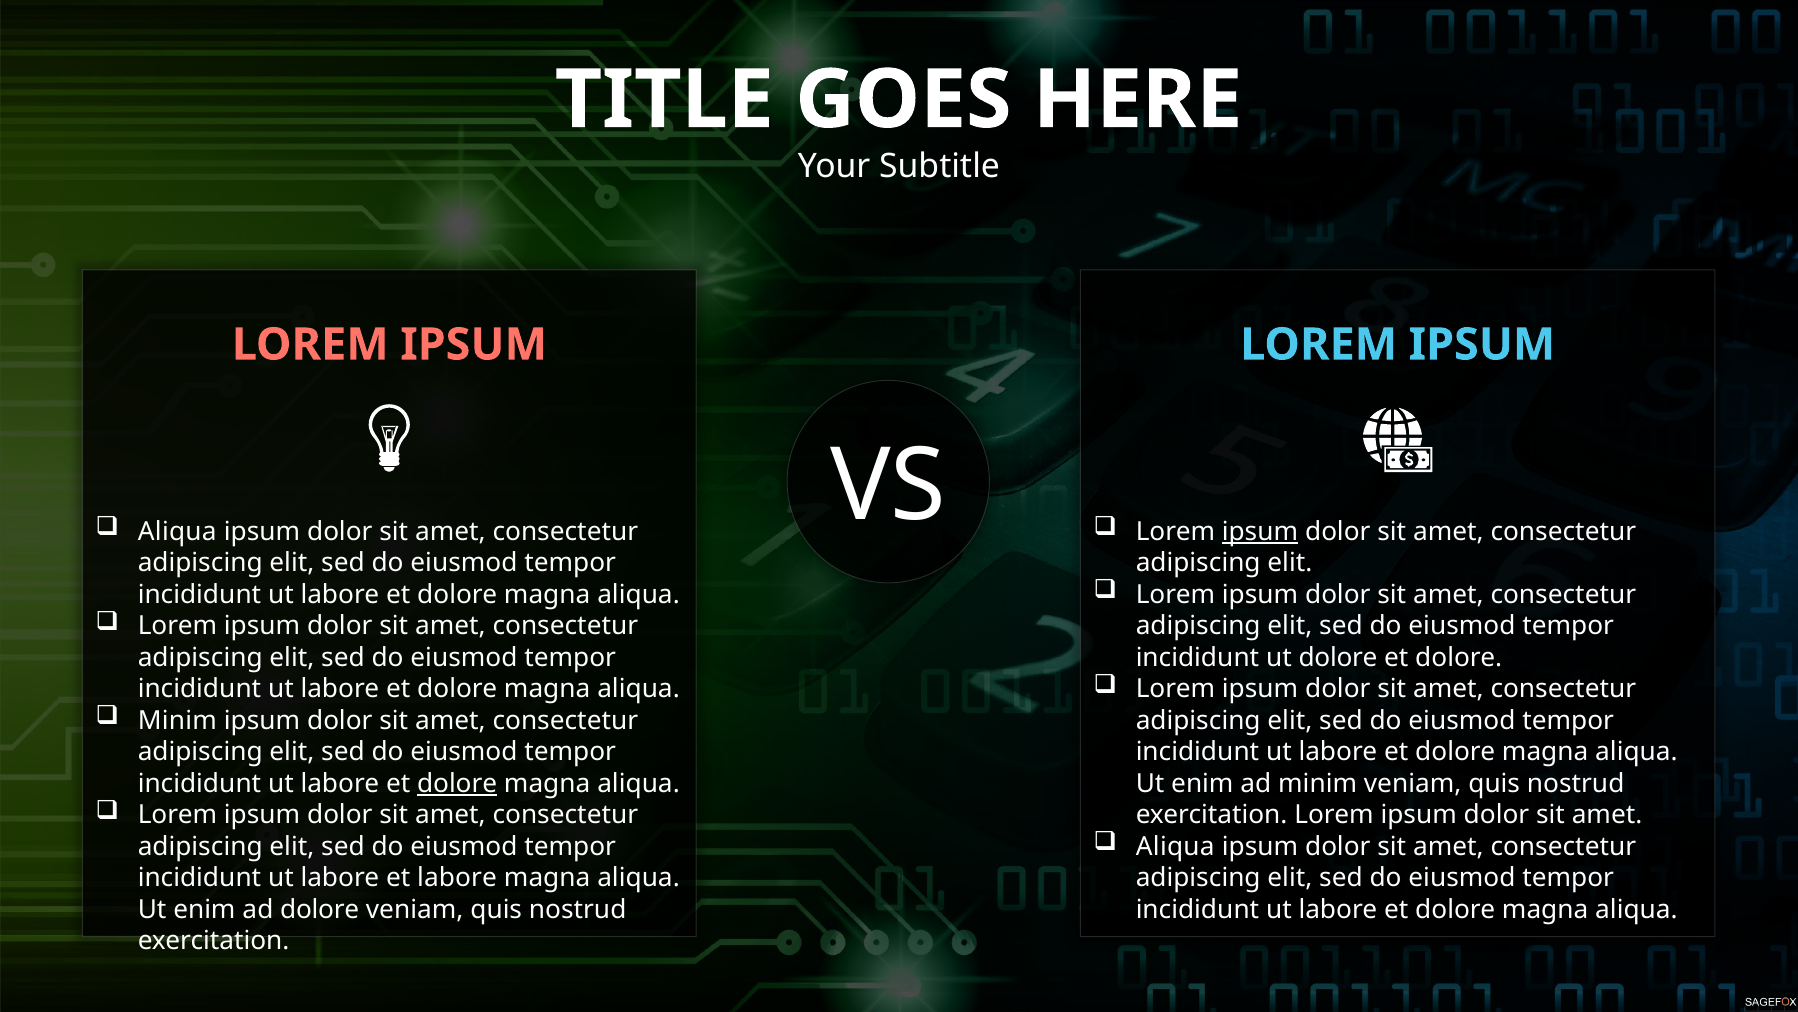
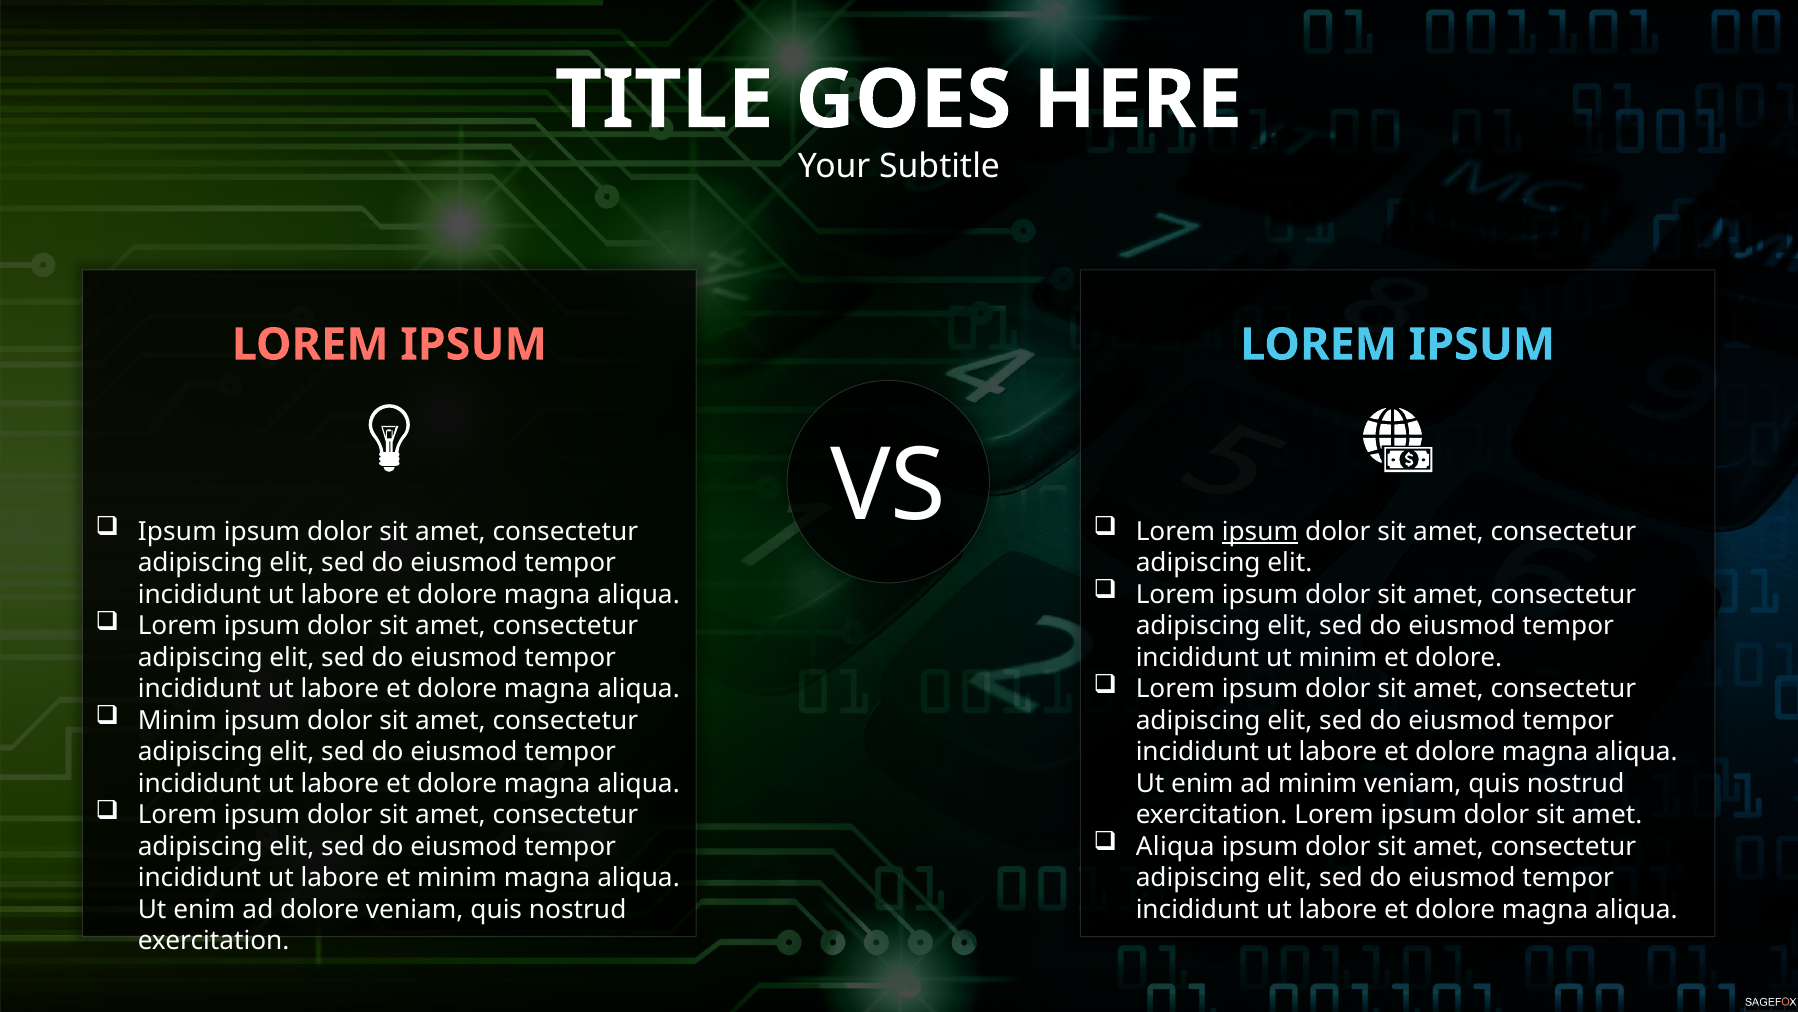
Aliqua at (177, 531): Aliqua -> Ipsum
ut dolore: dolore -> minim
dolore at (457, 783) underline: present -> none
et labore: labore -> minim
